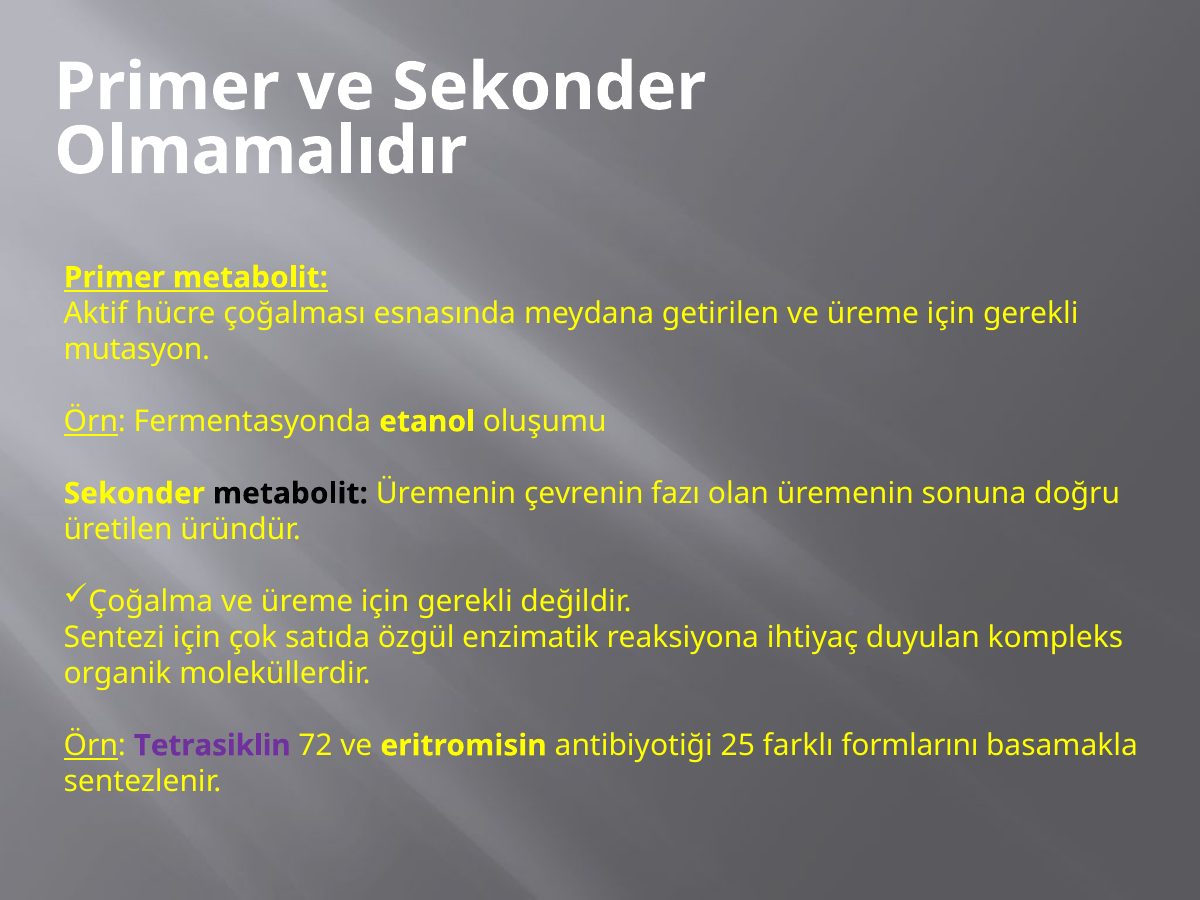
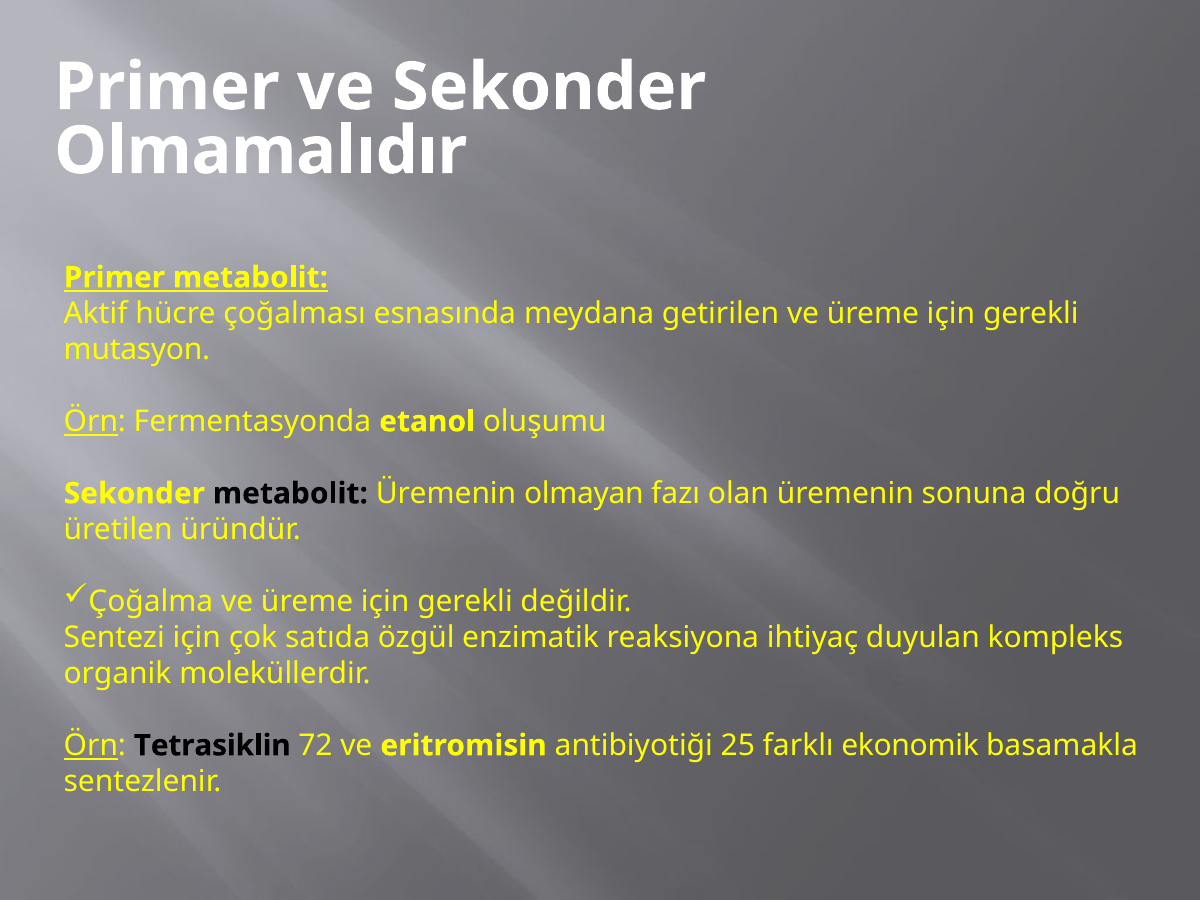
çevrenin: çevrenin -> olmayan
Tetrasiklin colour: purple -> black
formlarını: formlarını -> ekonomik
